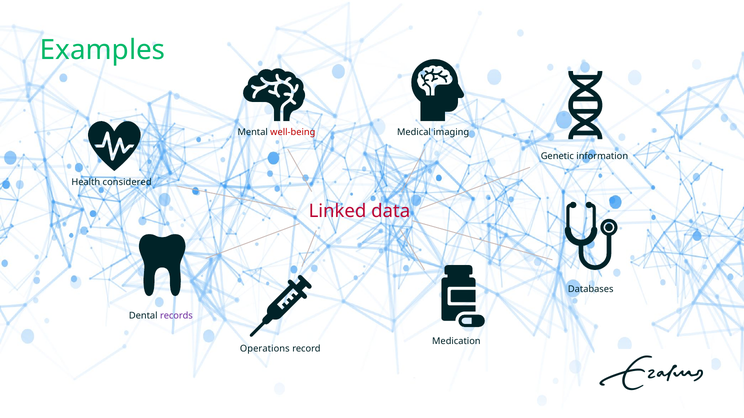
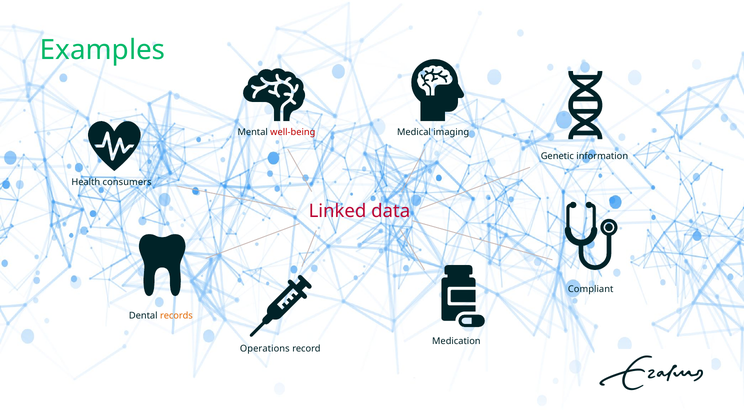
considered: considered -> consumers
Databases: Databases -> Compliant
records colour: purple -> orange
